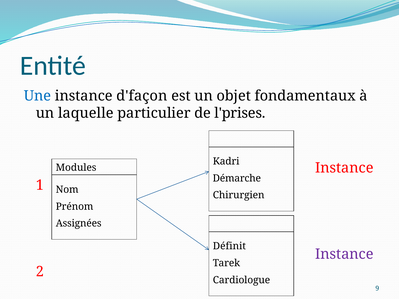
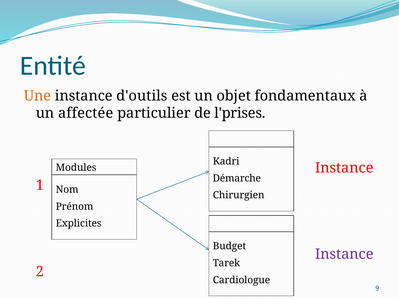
Une colour: blue -> orange
d'façon: d'façon -> d'outils
laquelle: laquelle -> affectée
Assignées: Assignées -> Explicites
Définit: Définit -> Budget
